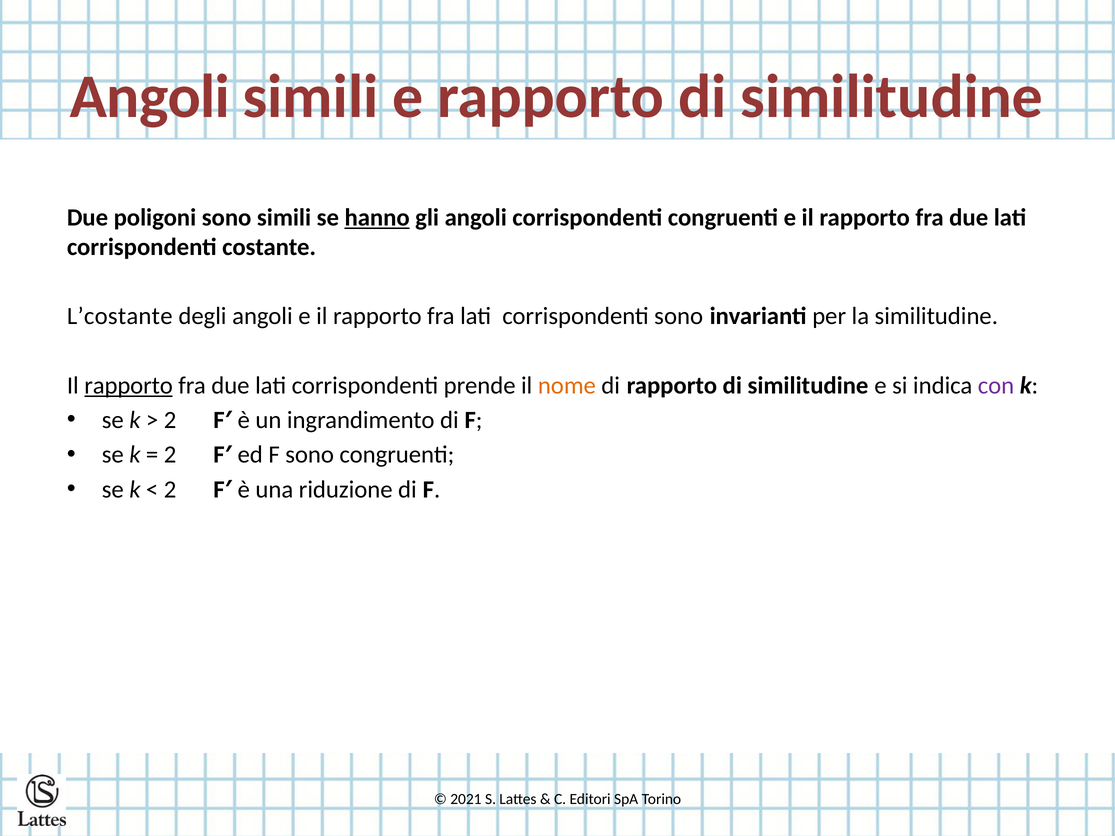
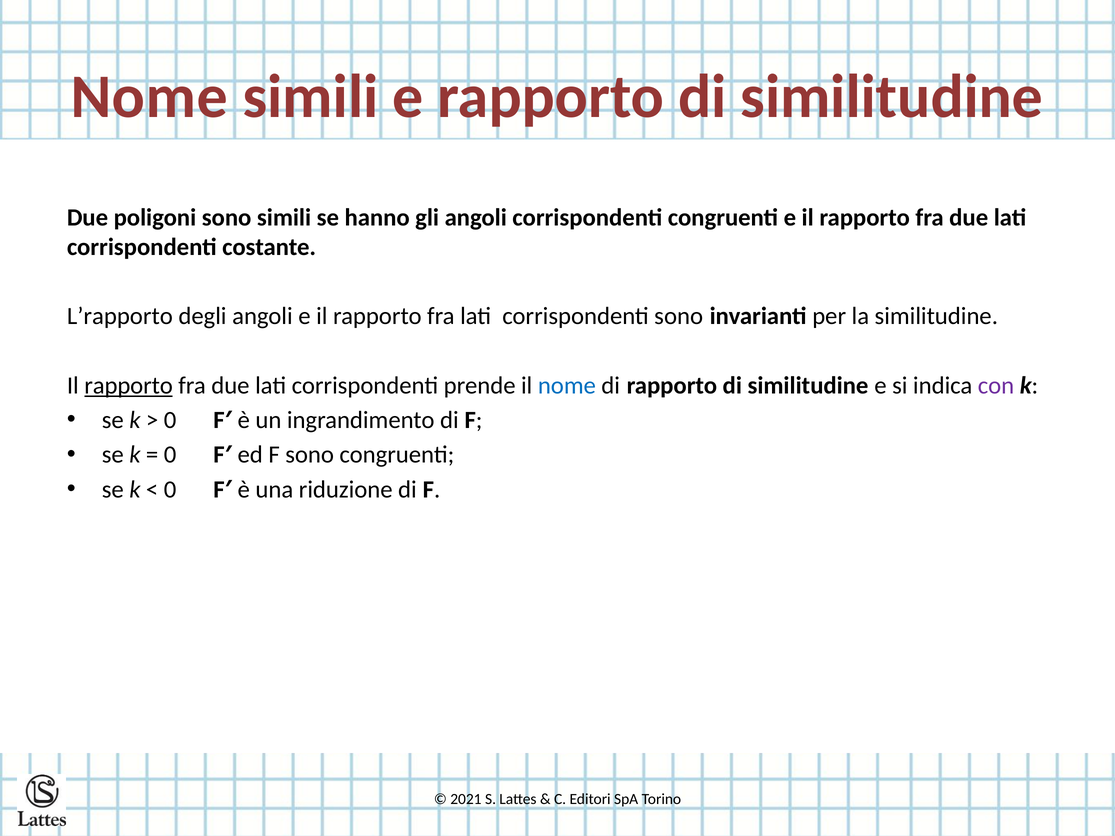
Angoli at (150, 97): Angoli -> Nome
hanno underline: present -> none
L’costante: L’costante -> L’rapporto
nome at (567, 386) colour: orange -> blue
2 at (170, 420): 2 -> 0
2 at (170, 455): 2 -> 0
2 at (170, 490): 2 -> 0
